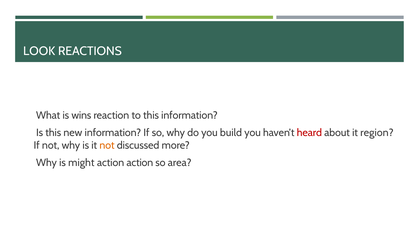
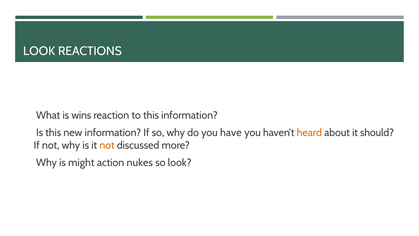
build: build -> have
heard colour: red -> orange
region: region -> should
action action: action -> nukes
so area: area -> look
